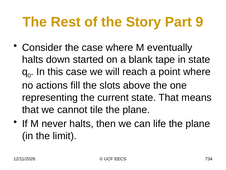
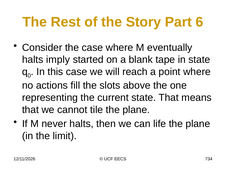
9: 9 -> 6
down: down -> imply
